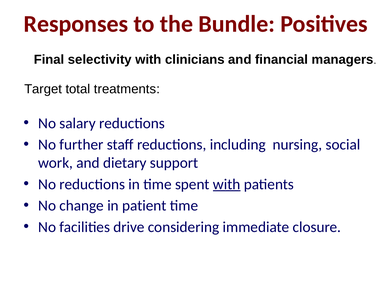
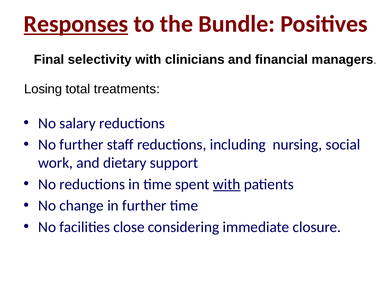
Responses underline: none -> present
Target: Target -> Losing
in patient: patient -> further
drive: drive -> close
